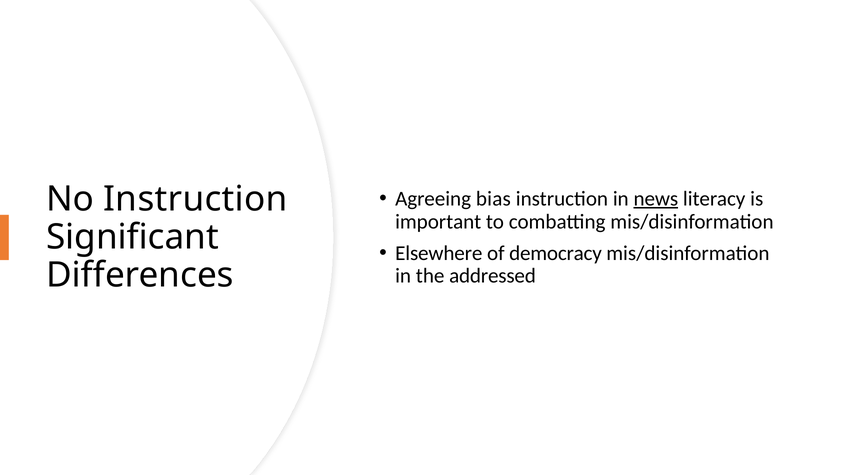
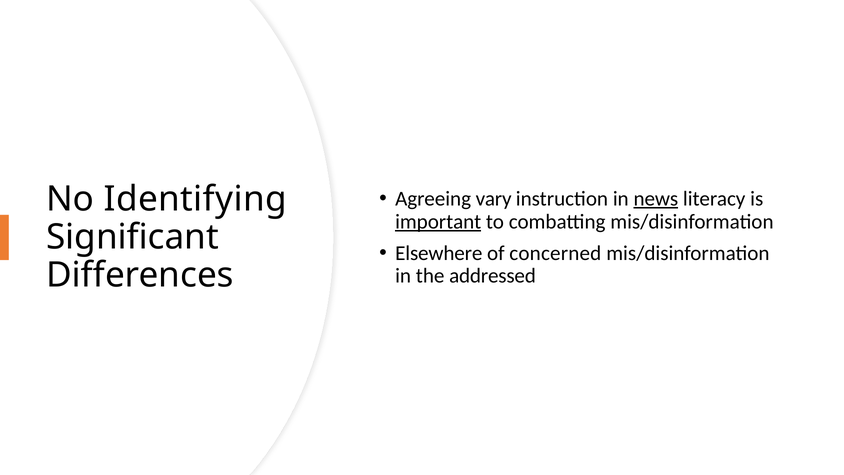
bias: bias -> vary
No Instruction: Instruction -> Identifying
important underline: none -> present
democracy: democracy -> concerned
